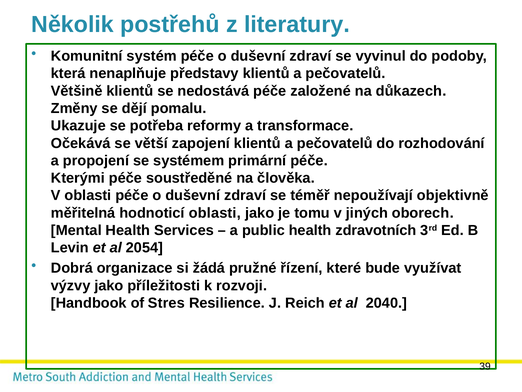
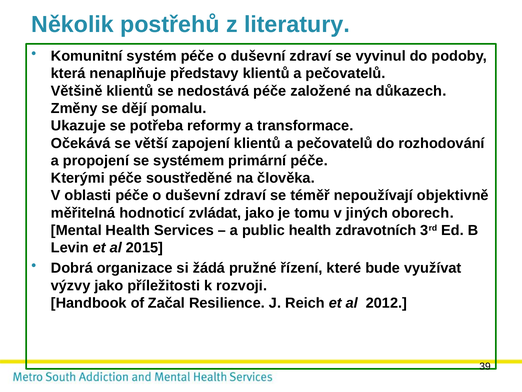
hodnoticí oblasti: oblasti -> zvládat
2054: 2054 -> 2015
Stres: Stres -> Začal
2040: 2040 -> 2012
